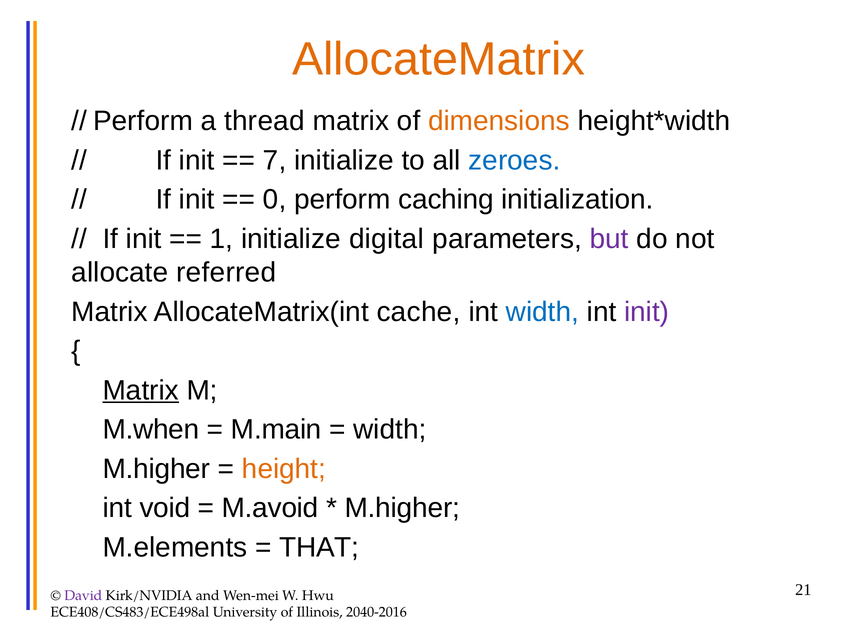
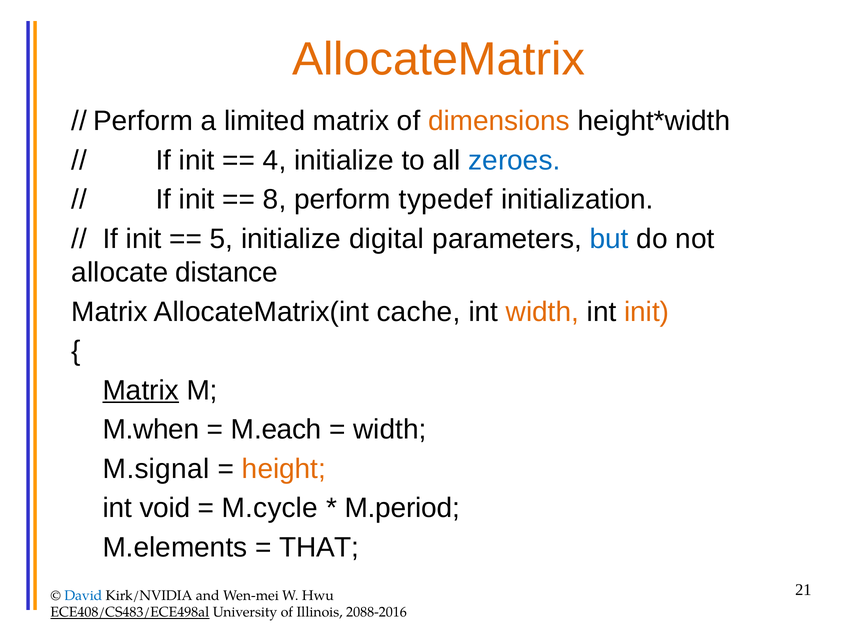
thread: thread -> limited
7: 7 -> 4
0: 0 -> 8
caching: caching -> typedef
1: 1 -> 5
but colour: purple -> blue
referred: referred -> distance
width at (543, 312) colour: blue -> orange
init at (647, 312) colour: purple -> orange
M.main: M.main -> M.each
M.higher at (156, 469): M.higher -> M.signal
M.avoid: M.avoid -> M.cycle
M.higher at (402, 508): M.higher -> M.period
David colour: purple -> blue
ECE408/CS483/ECE498al underline: none -> present
2040-2016: 2040-2016 -> 2088-2016
